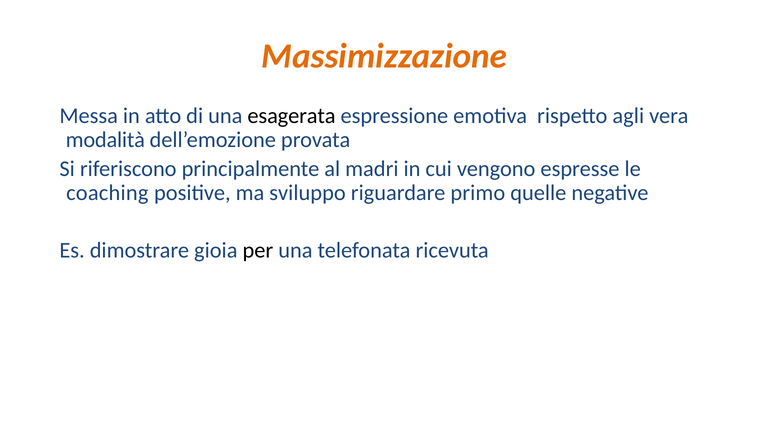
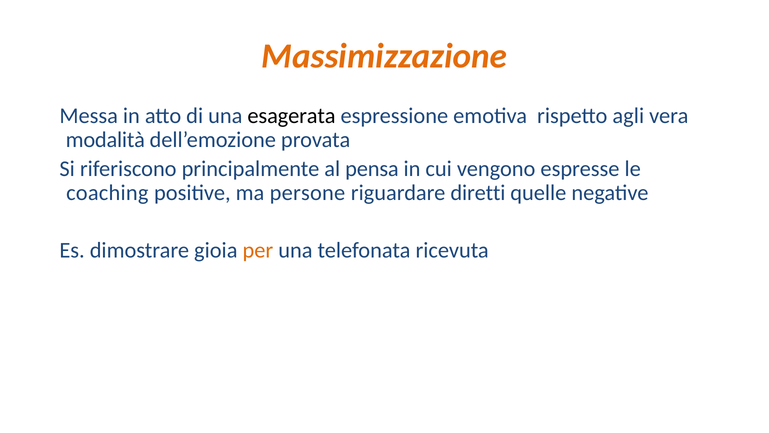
madri: madri -> pensa
sviluppo: sviluppo -> persone
primo: primo -> diretti
per colour: black -> orange
